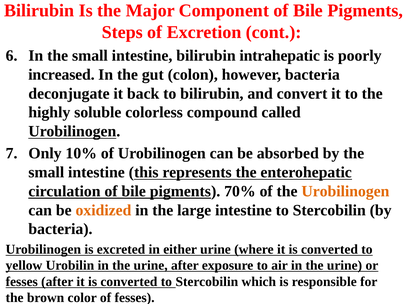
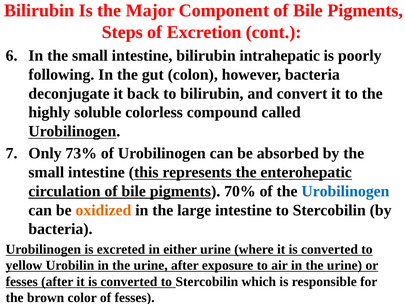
increased: increased -> following
10%: 10% -> 73%
Urobilinogen at (345, 191) colour: orange -> blue
